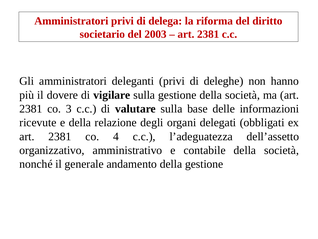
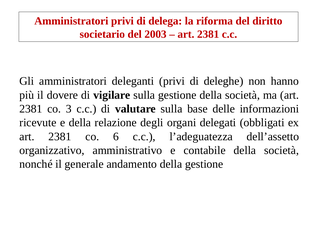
4: 4 -> 6
